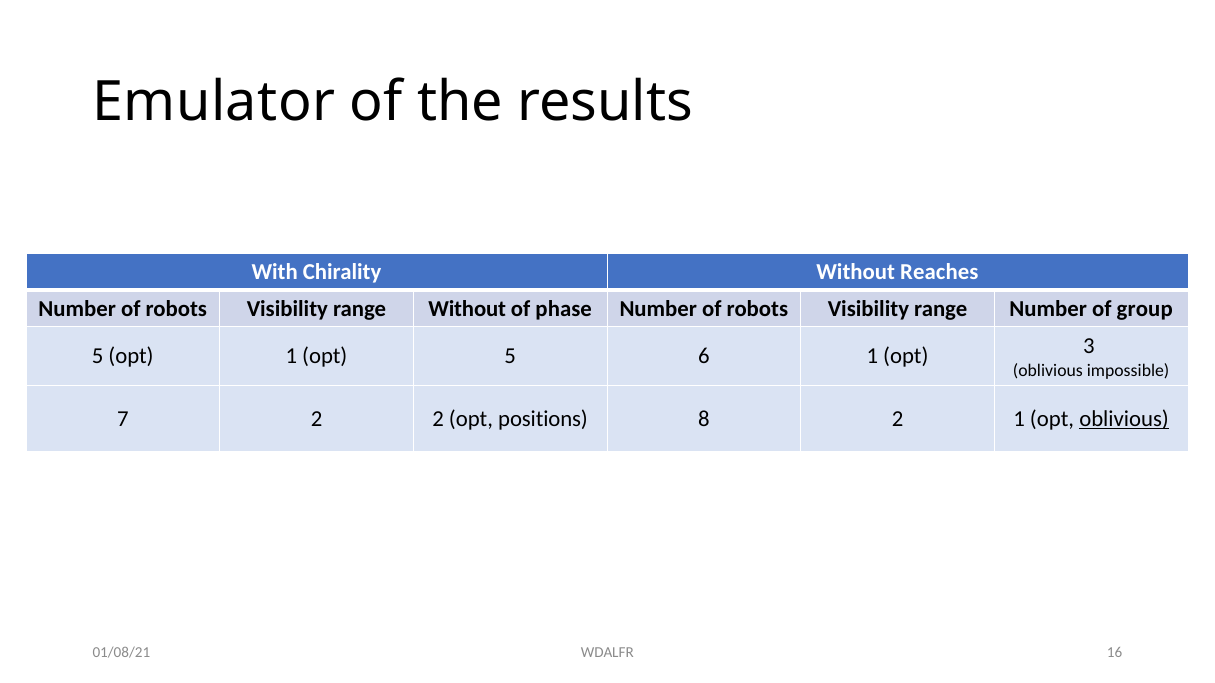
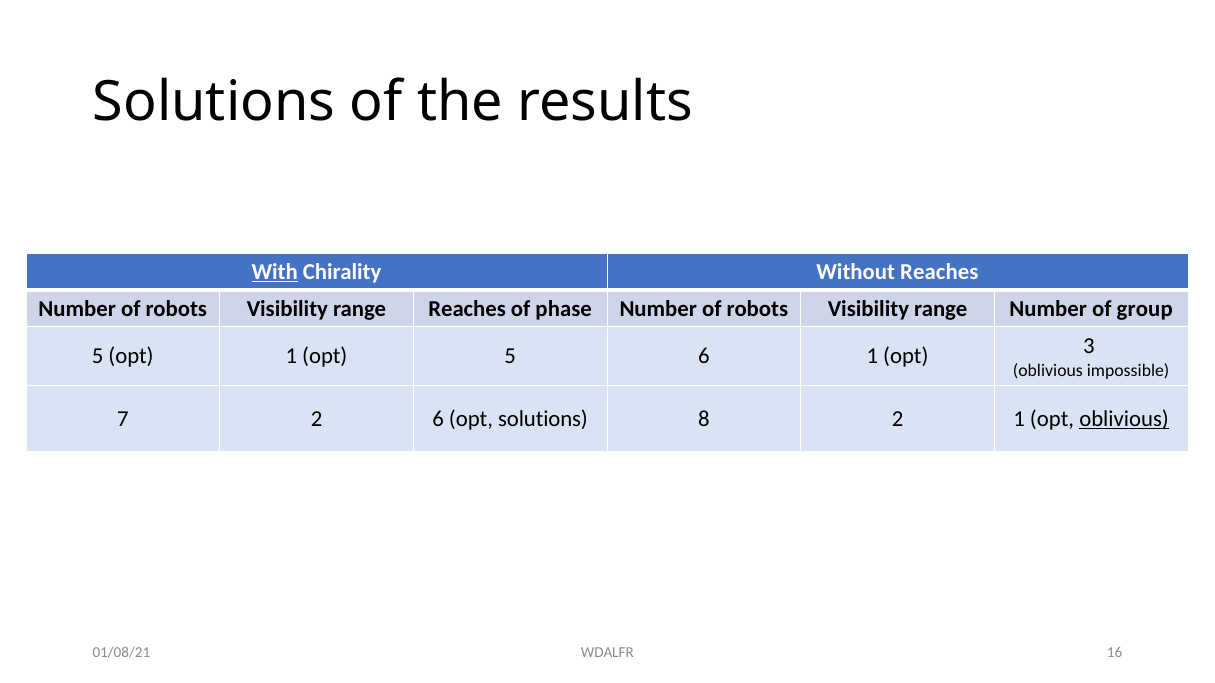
Emulator at (214, 102): Emulator -> Solutions
With underline: none -> present
range Without: Without -> Reaches
2 2: 2 -> 6
opt positions: positions -> solutions
